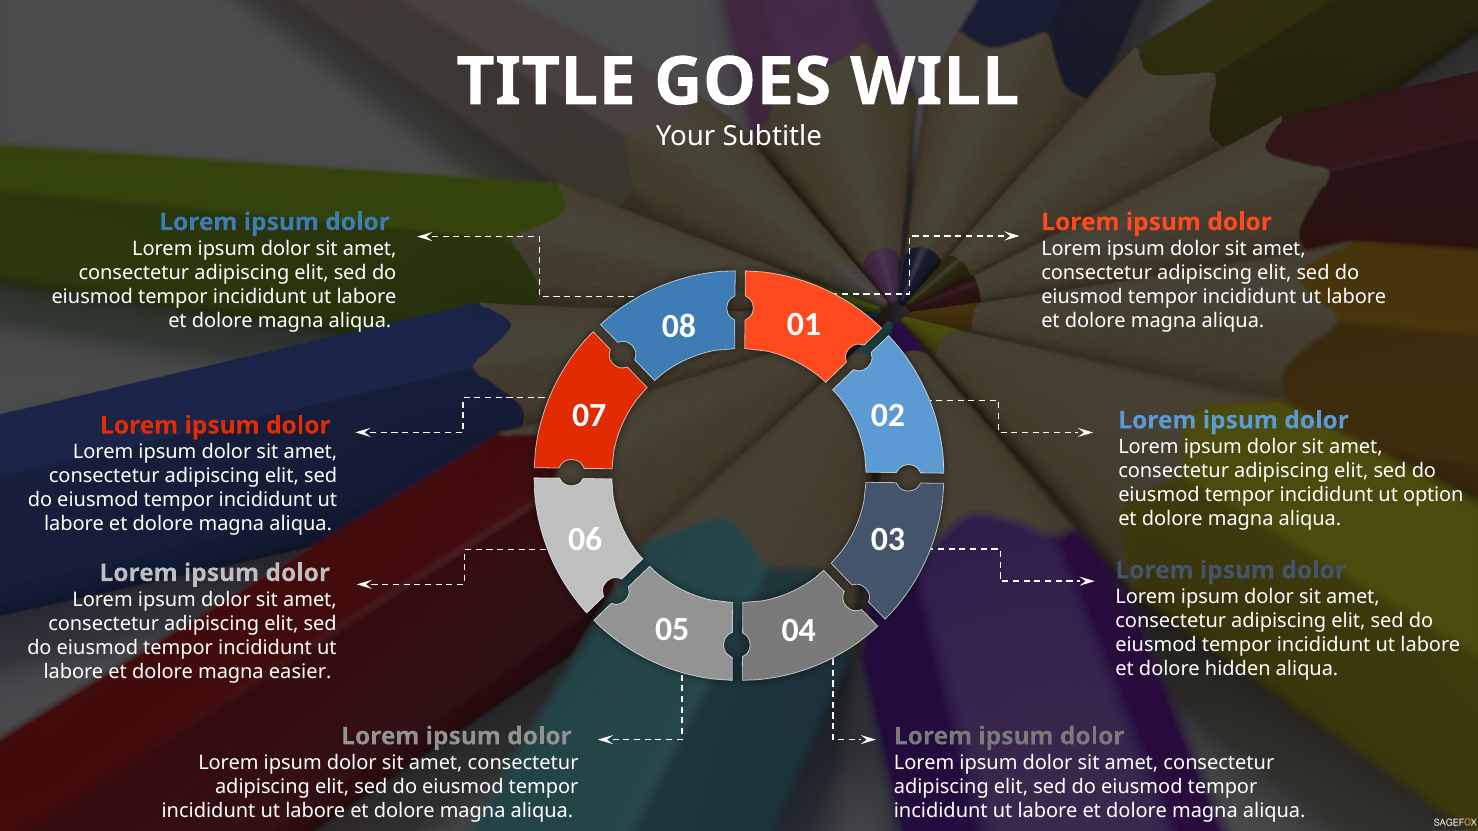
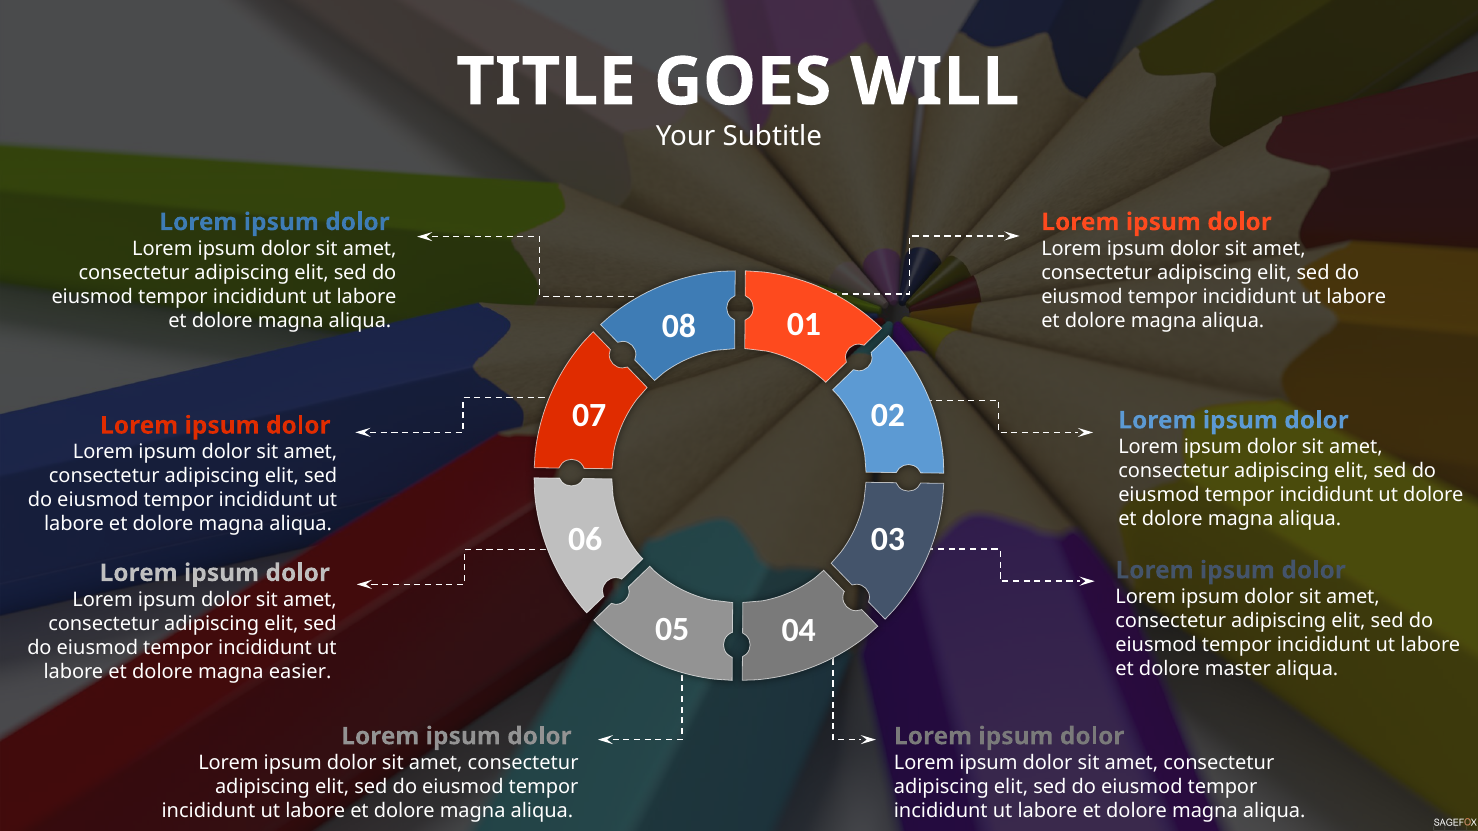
ut option: option -> dolore
hidden: hidden -> master
